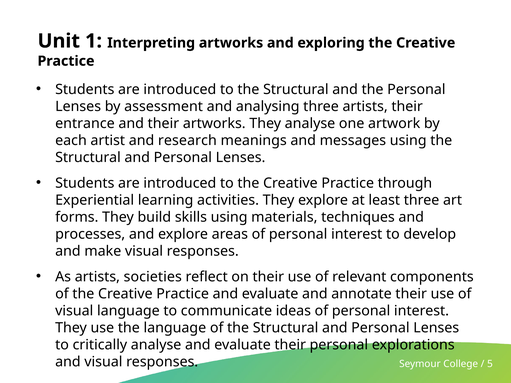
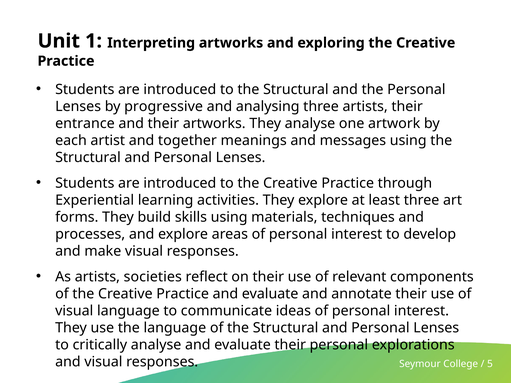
assessment: assessment -> progressive
research: research -> together
